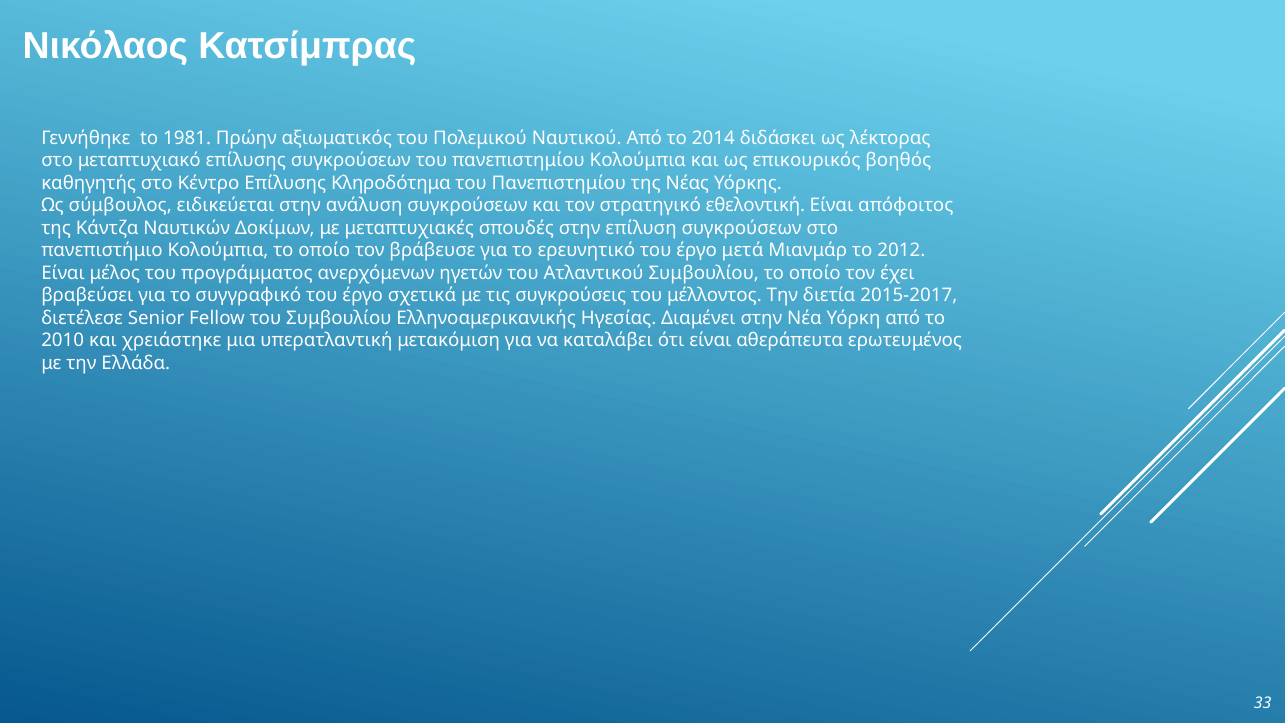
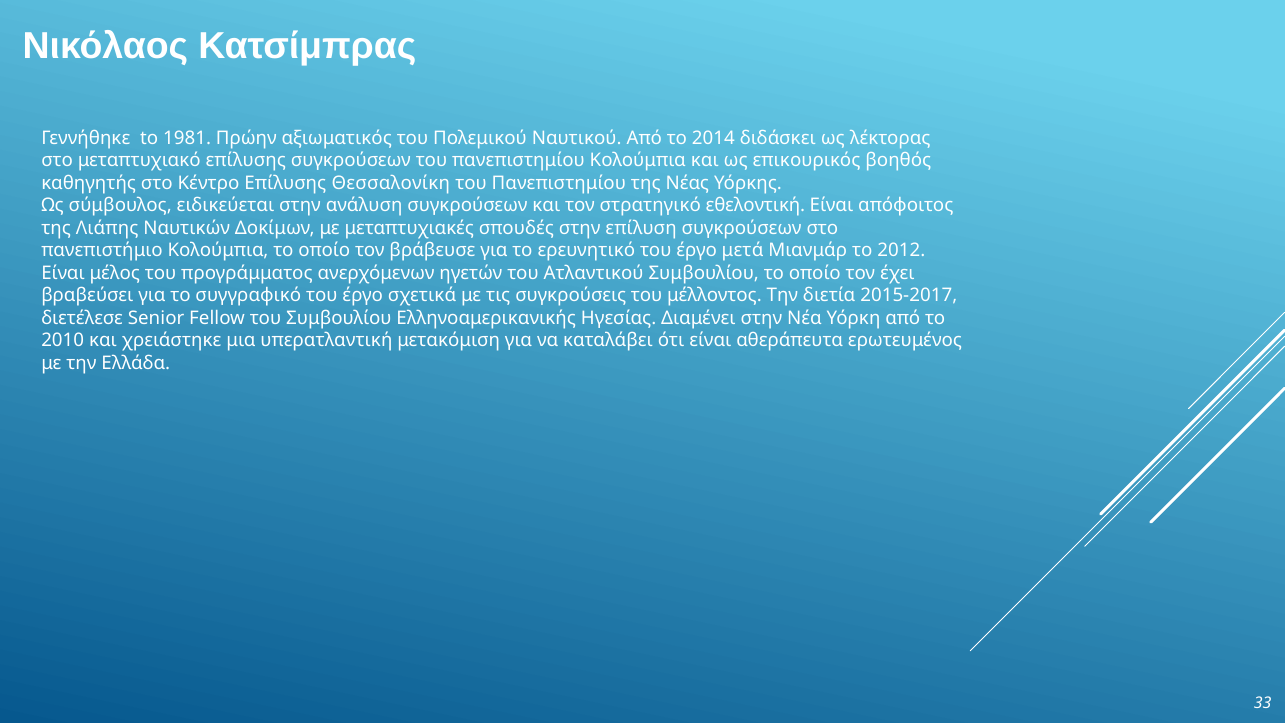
Κληροδότημα: Κληροδότημα -> Θεσσαλονίκη
Κάντζα: Κάντζα -> Λιάπης
